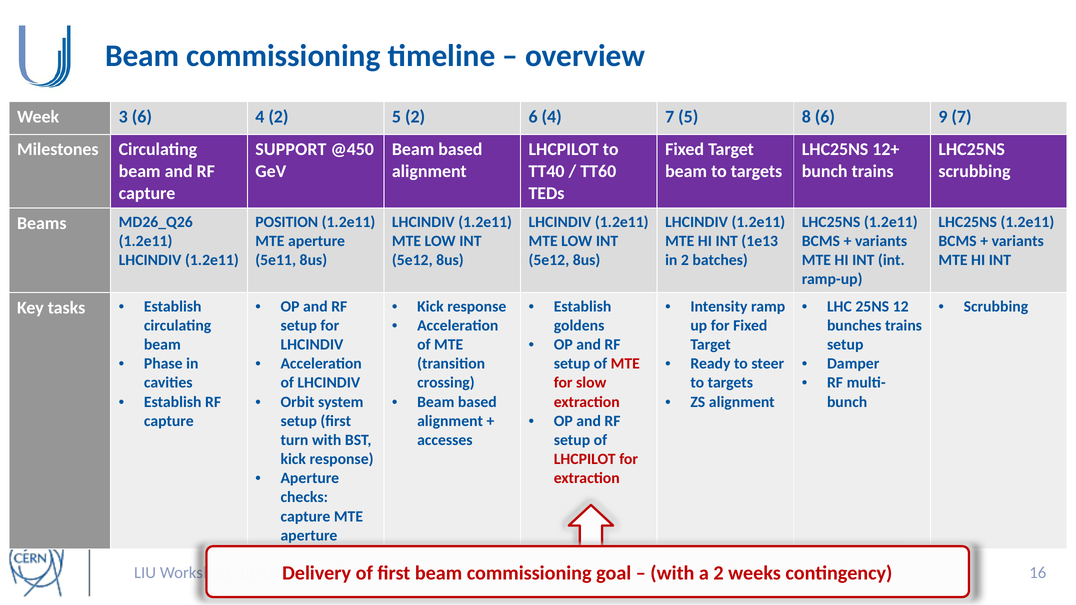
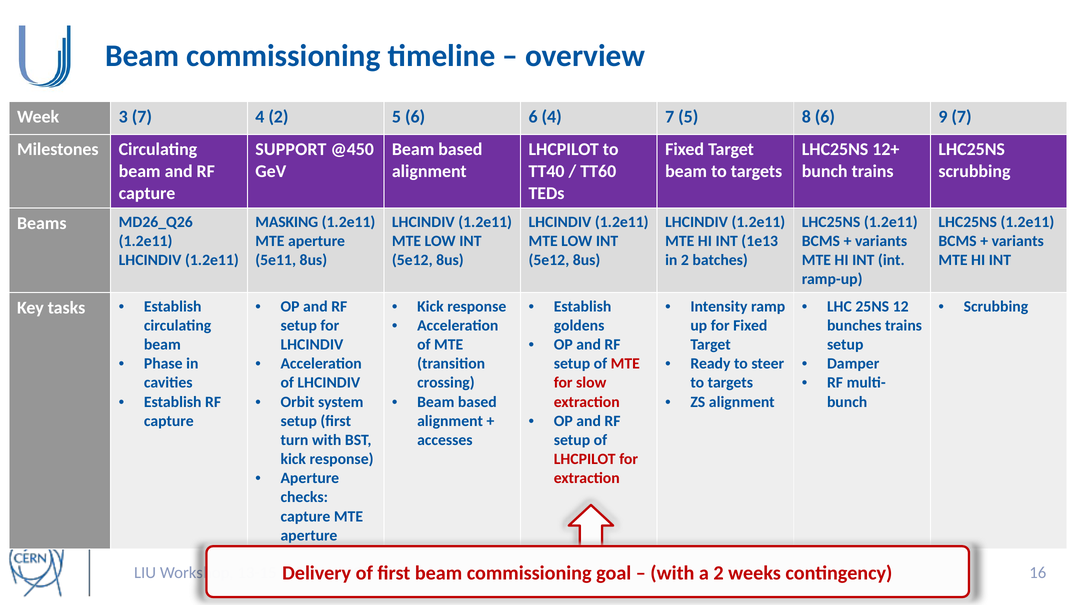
3 6: 6 -> 7
5 2: 2 -> 6
POSITION: POSITION -> MASKING
